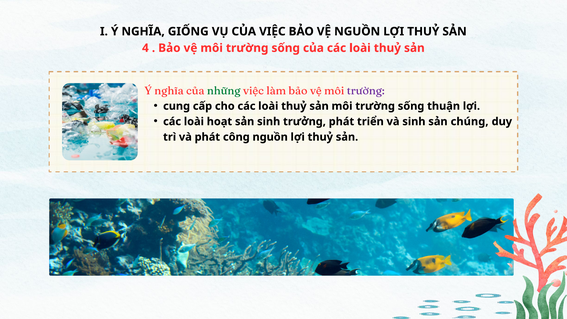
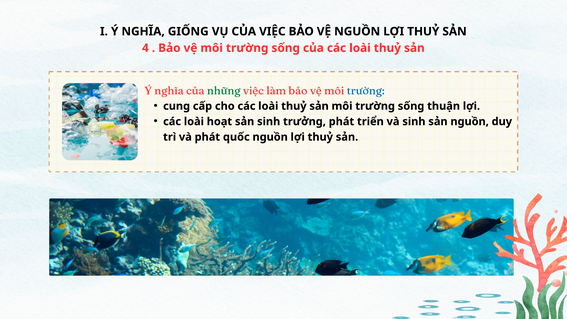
trường at (366, 91) colour: purple -> blue
sản chúng: chúng -> nguồn
công: công -> quốc
